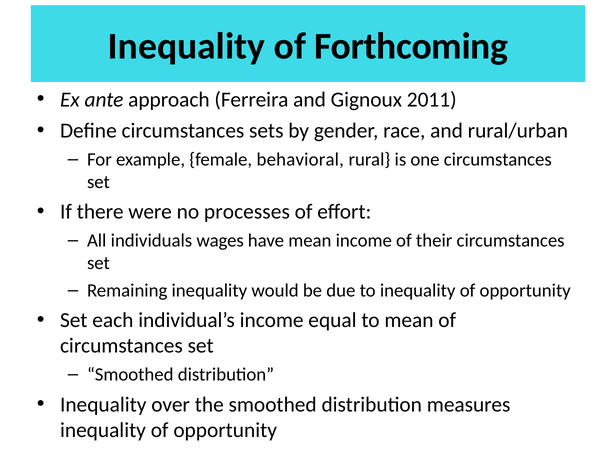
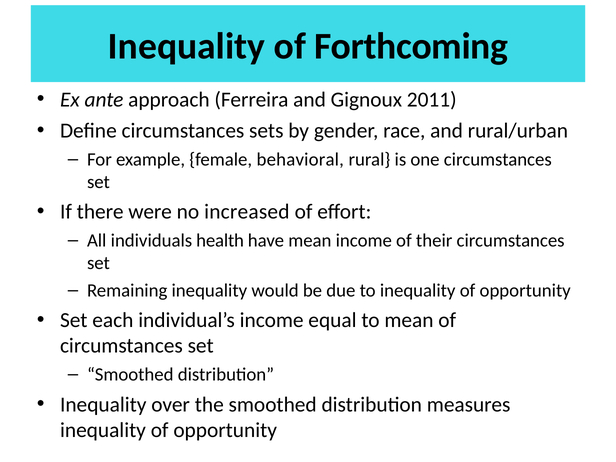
processes: processes -> increased
wages: wages -> health
